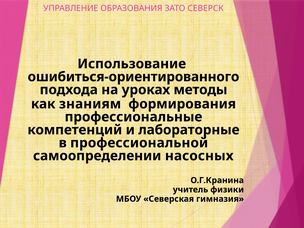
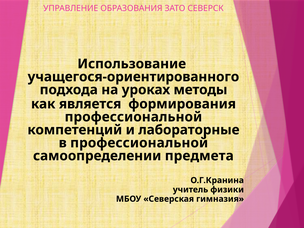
ошибиться-ориентированного: ошибиться-ориентированного -> учащегося-ориентированного
знаниям: знаниям -> является
профессиональные at (133, 117): профессиональные -> профессиональной
насосных: насосных -> предмета
